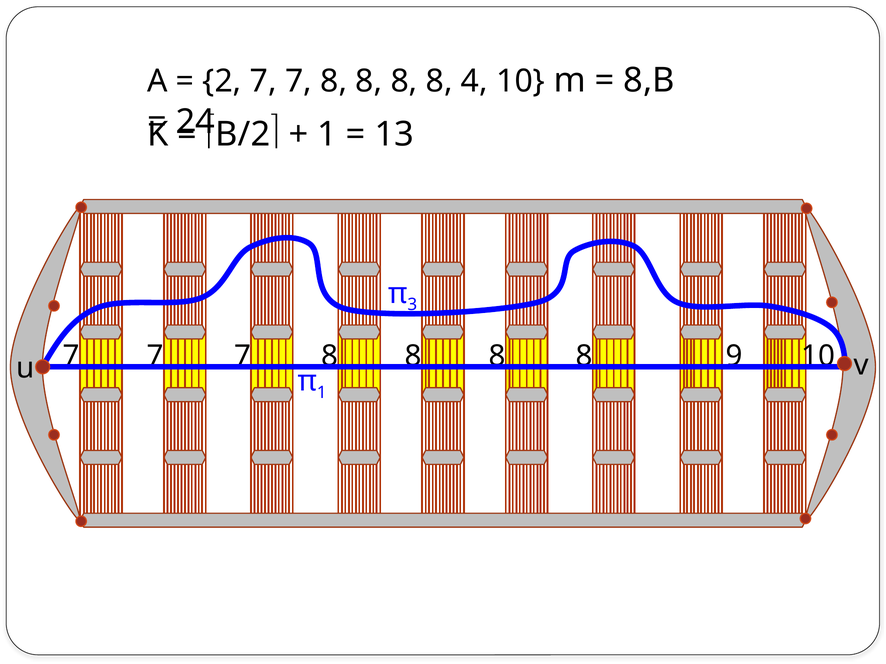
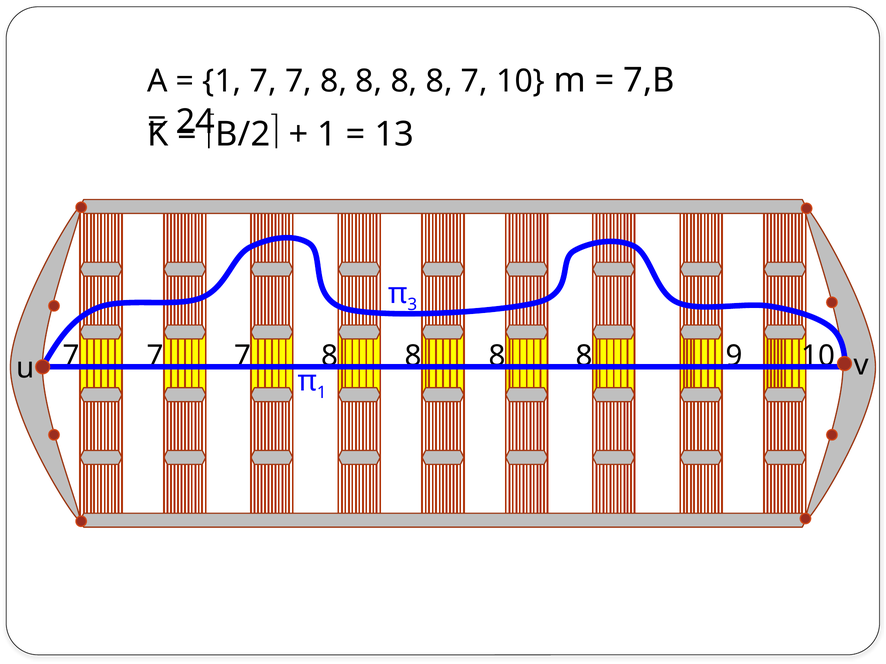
2 at (222, 81): 2 -> 1
8 4: 4 -> 7
8,B: 8,B -> 7,B
